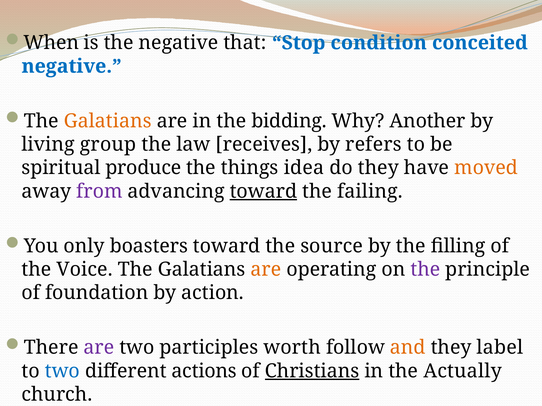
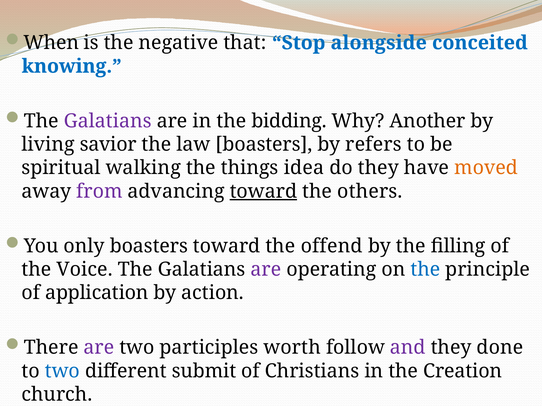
condition: condition -> alongside
negative at (72, 66): negative -> knowing
Galatians at (108, 121) colour: orange -> purple
group: group -> savior
law receives: receives -> boasters
produce: produce -> walking
failing: failing -> others
source: source -> offend
are at (266, 270) colour: orange -> purple
the at (425, 270) colour: purple -> blue
foundation: foundation -> application
and colour: orange -> purple
label: label -> done
actions: actions -> submit
Christians underline: present -> none
Actually: Actually -> Creation
